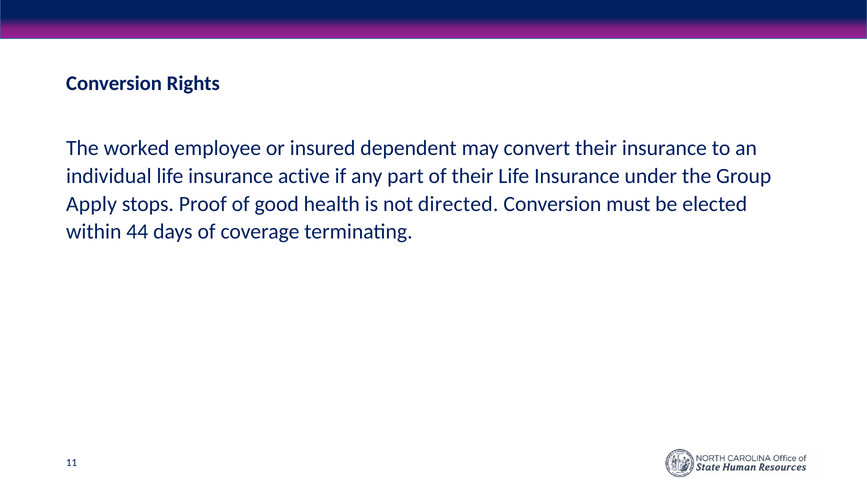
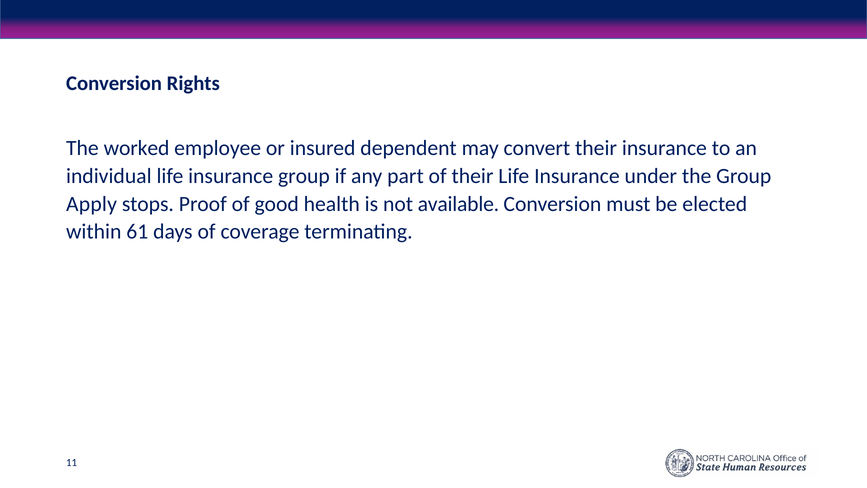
insurance active: active -> group
directed: directed -> available
44: 44 -> 61
